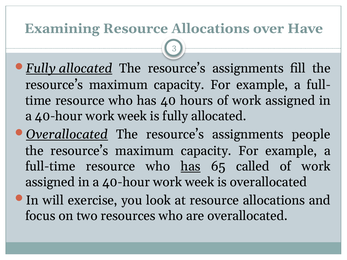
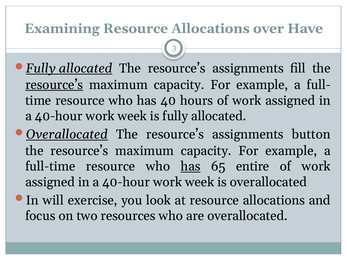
resource’s at (54, 85) underline: none -> present
people: people -> button
called: called -> entire
